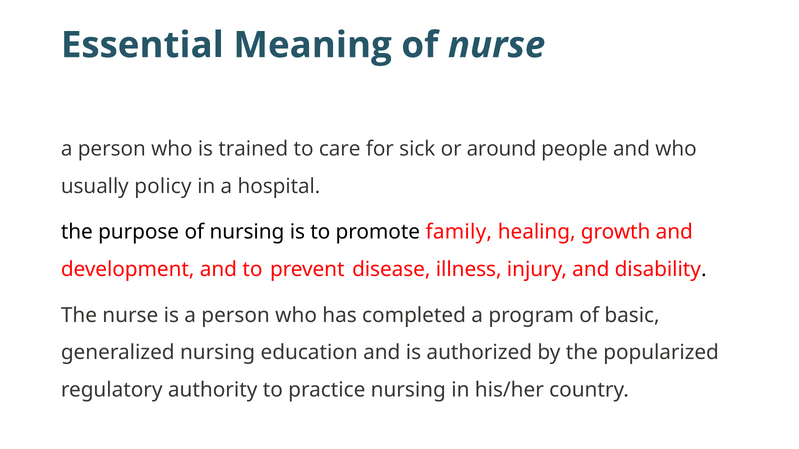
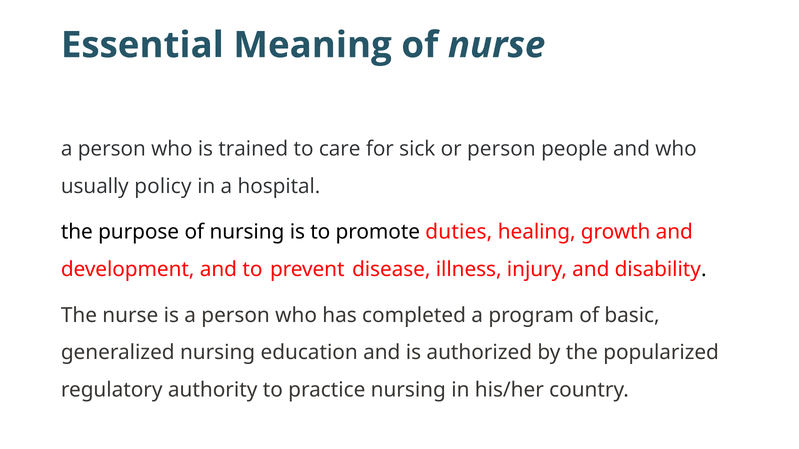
or around: around -> person
family: family -> duties
